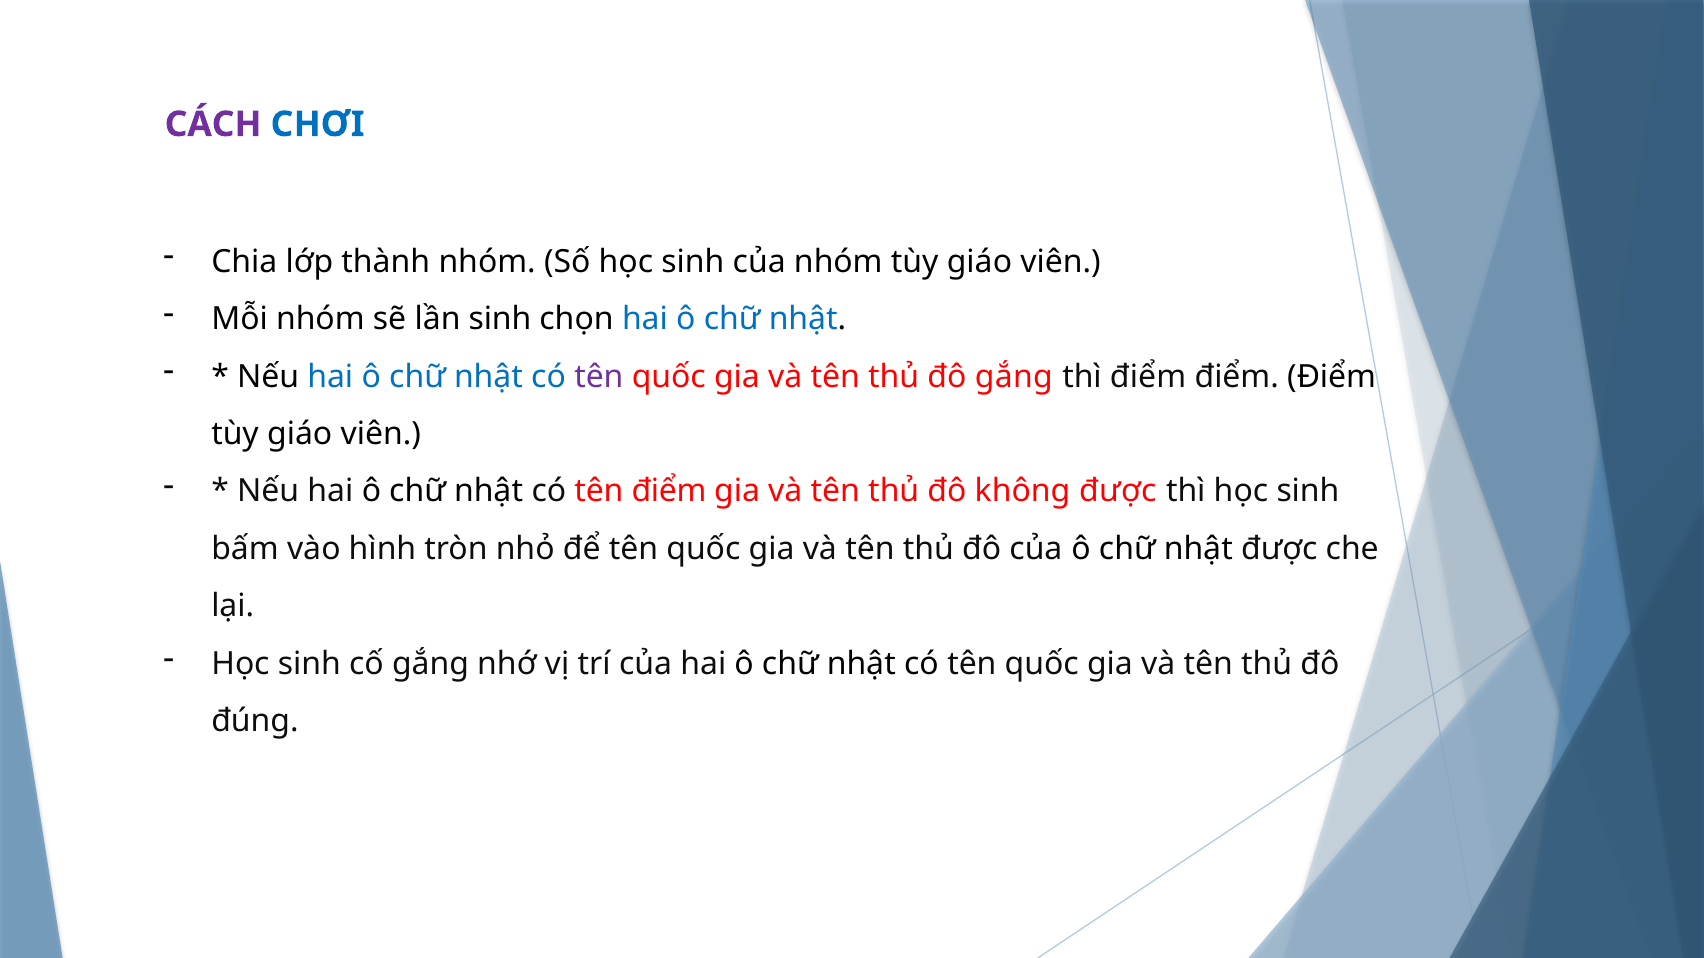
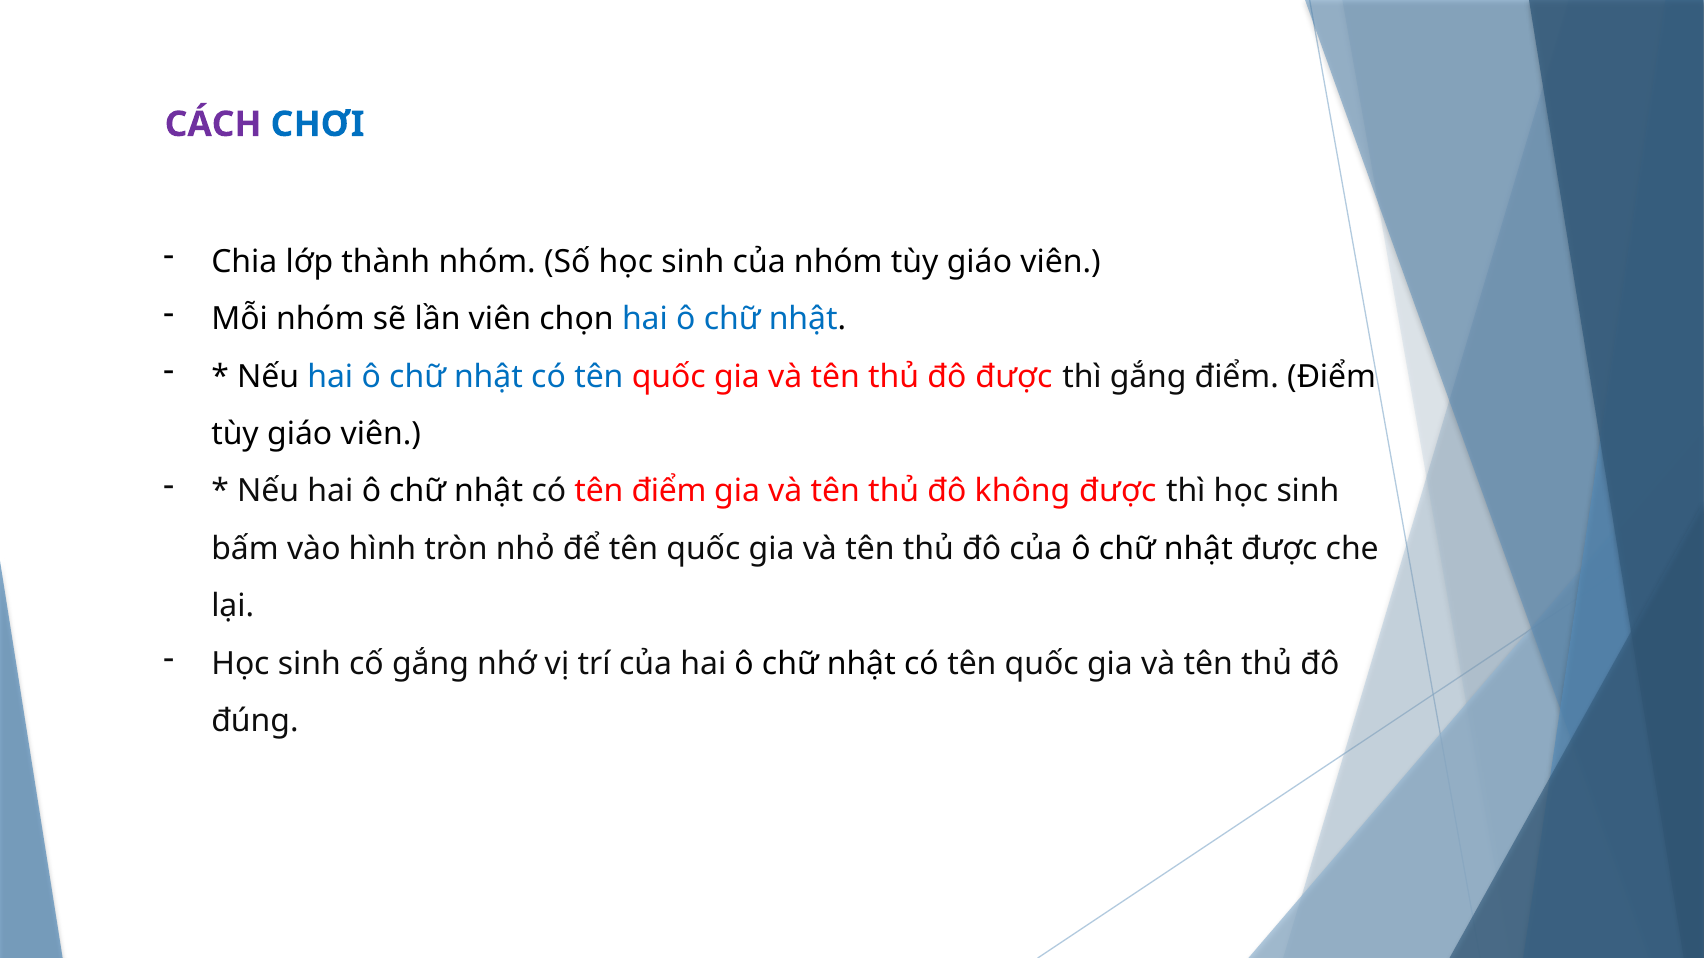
lần sinh: sinh -> viên
tên at (599, 377) colour: purple -> blue
đô gắng: gắng -> được
thì điểm: điểm -> gắng
